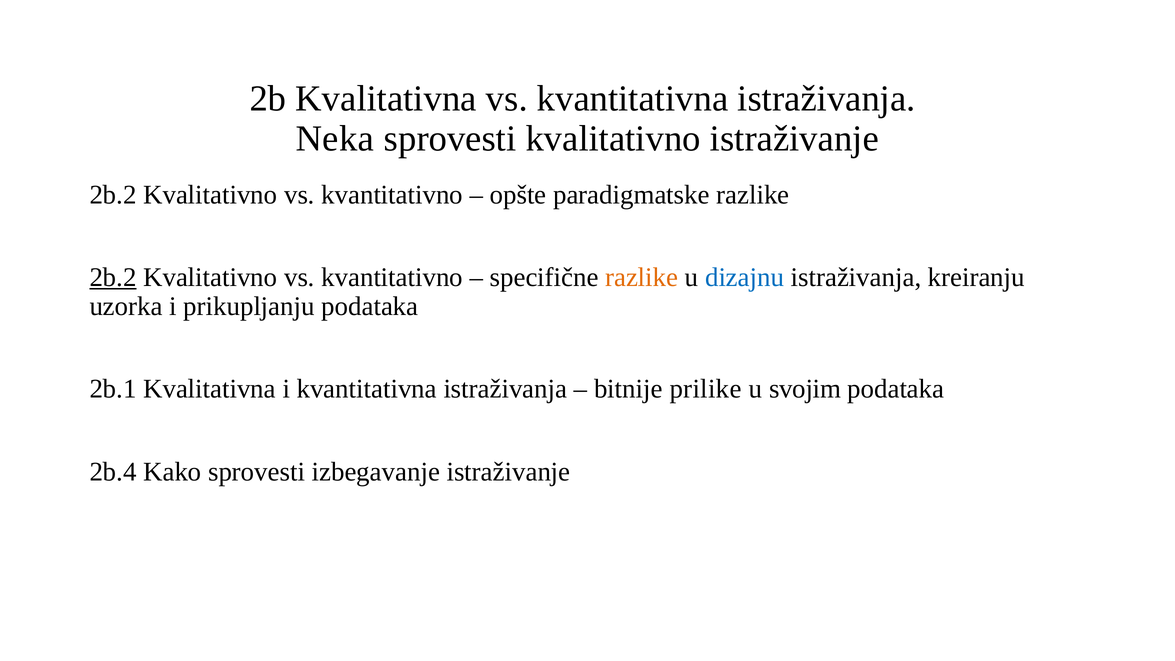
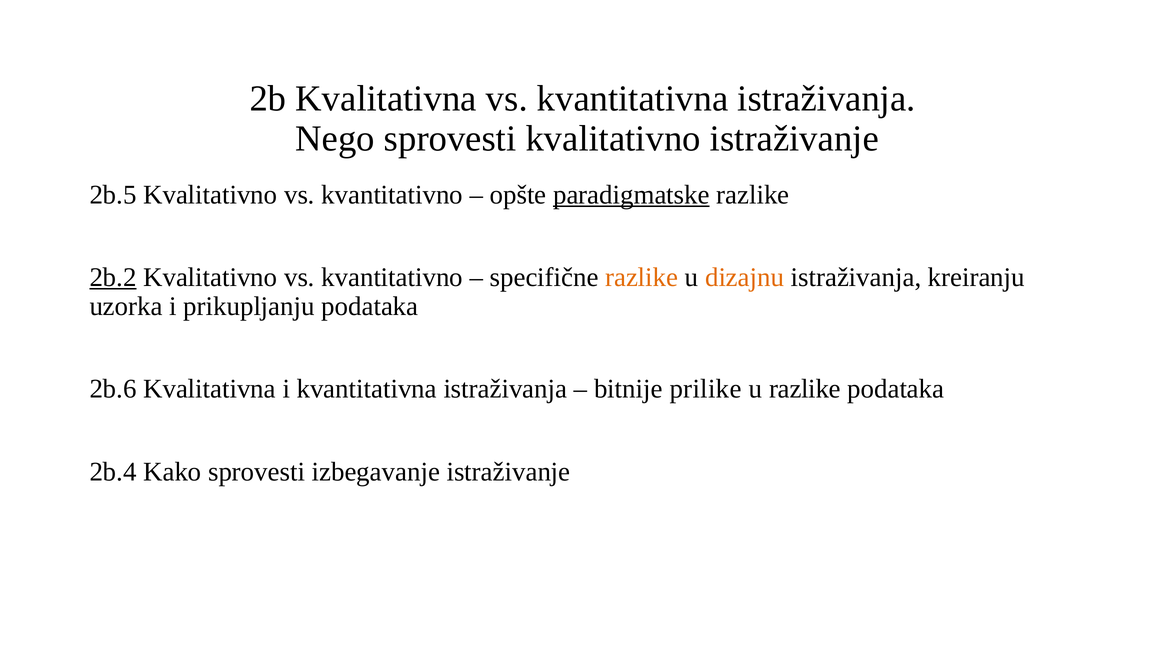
Neka: Neka -> Nego
2b.2 at (113, 195): 2b.2 -> 2b.5
paradigmatske underline: none -> present
dizajnu colour: blue -> orange
2b.1: 2b.1 -> 2b.6
u svojim: svojim -> razlike
